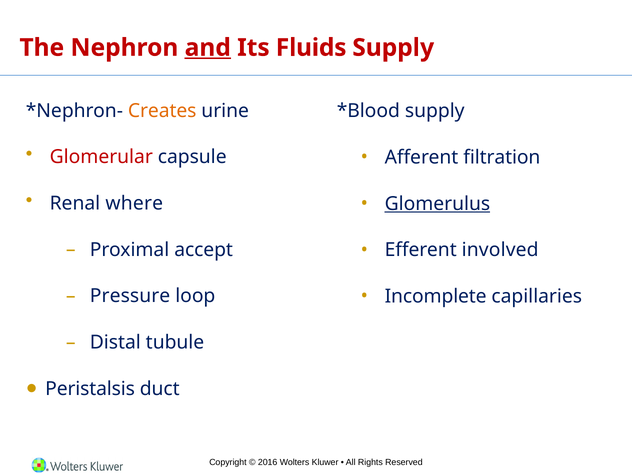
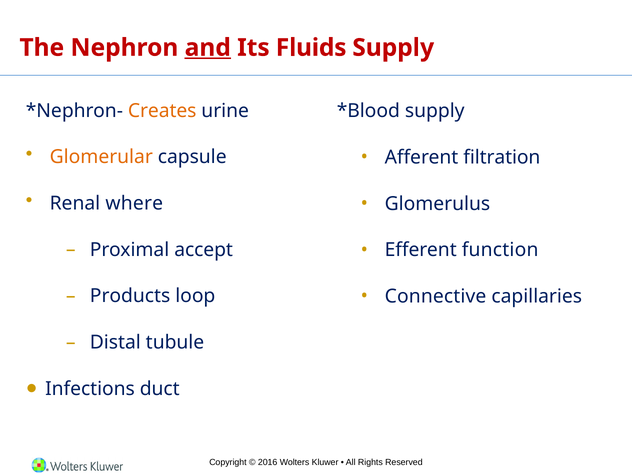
Glomerular colour: red -> orange
Glomerulus underline: present -> none
involved: involved -> function
Pressure: Pressure -> Products
Incomplete: Incomplete -> Connective
Peristalsis: Peristalsis -> Infections
